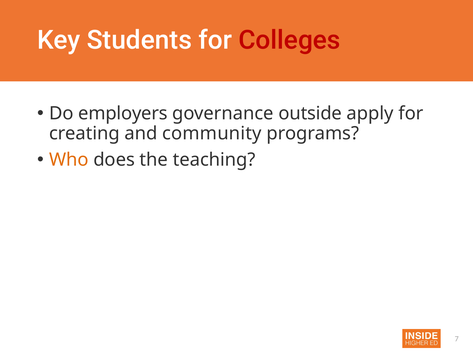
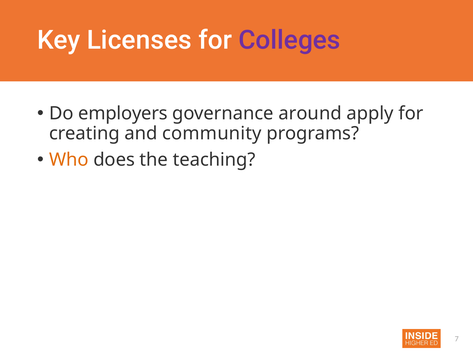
Students: Students -> Licenses
Colleges colour: red -> purple
outside: outside -> around
